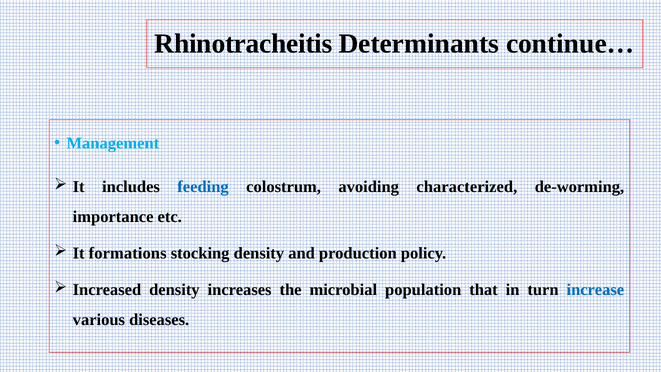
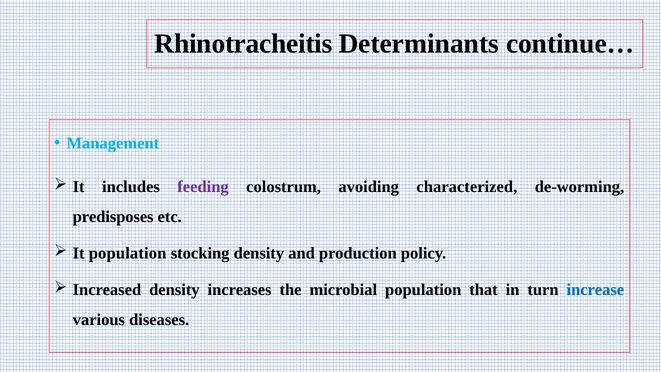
feeding colour: blue -> purple
importance: importance -> predisposes
It formations: formations -> population
